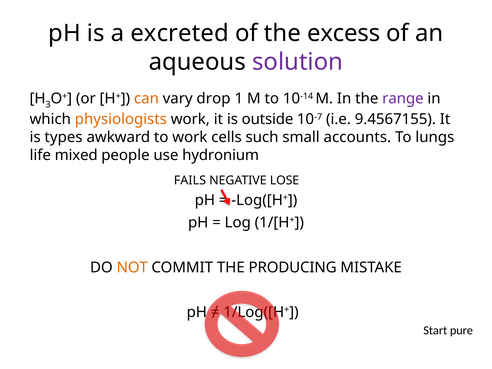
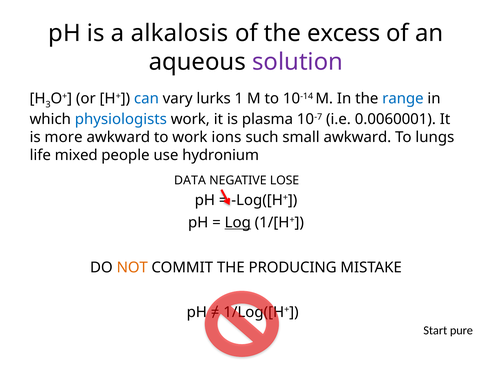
excreted: excreted -> alkalosis
can colour: orange -> blue
drop: drop -> lurks
range colour: purple -> blue
physiologists colour: orange -> blue
outside: outside -> plasma
9.4567155: 9.4567155 -> 0.0060001
types: types -> more
cells: cells -> ions
small accounts: accounts -> awkward
FAILS: FAILS -> DATA
Log underline: none -> present
